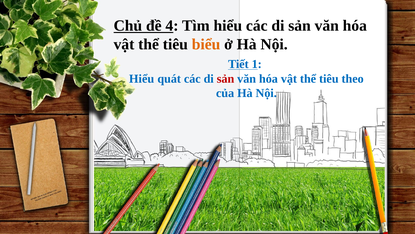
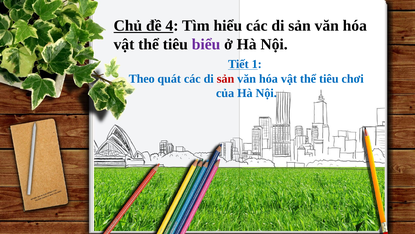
biểu colour: orange -> purple
Hiểu at (142, 79): Hiểu -> Theo
theo: theo -> chơi
